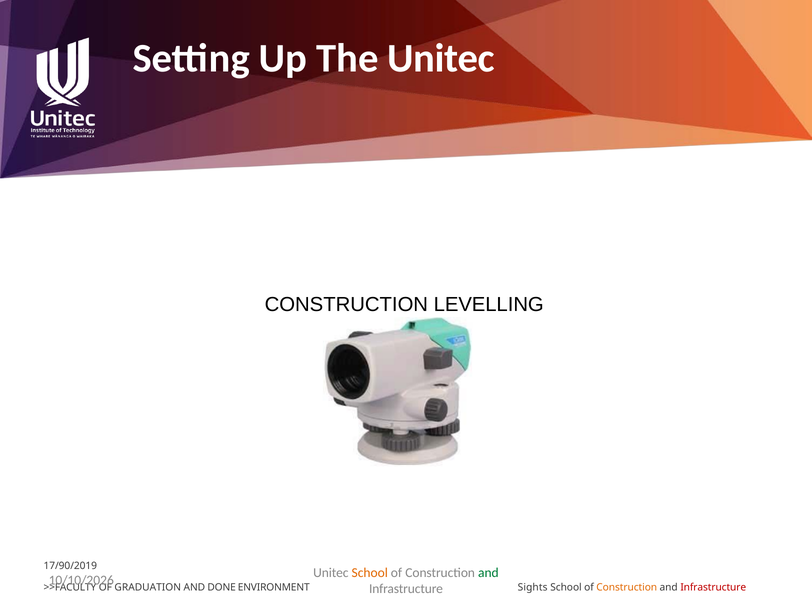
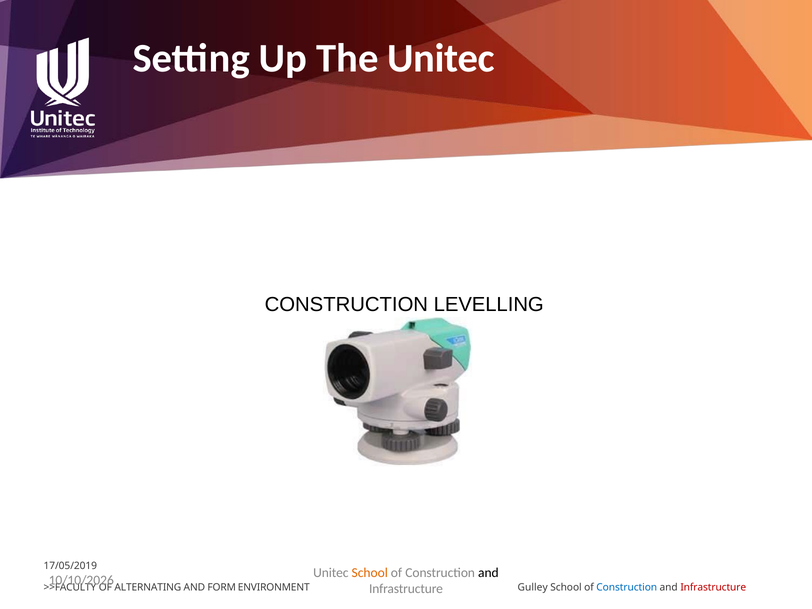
17/90/2019: 17/90/2019 -> 17/05/2019
and at (488, 573) colour: green -> black
GRADUATION: GRADUATION -> ALTERNATING
DONE: DONE -> FORM
Sights: Sights -> Gulley
Construction at (627, 587) colour: orange -> blue
